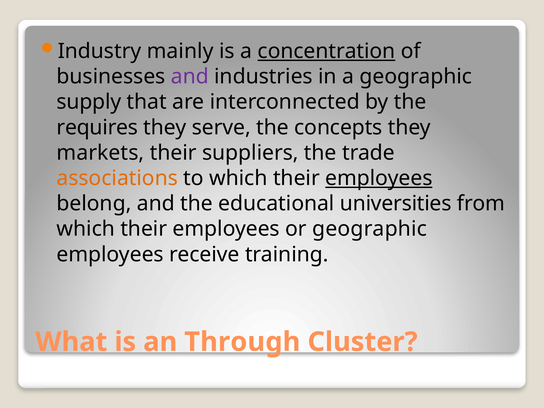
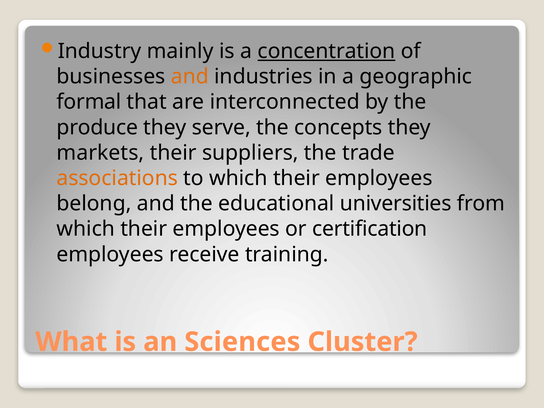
and at (190, 77) colour: purple -> orange
supply: supply -> formal
requires: requires -> produce
employees at (379, 178) underline: present -> none
or geographic: geographic -> certification
Through: Through -> Sciences
